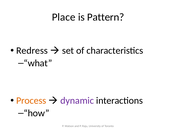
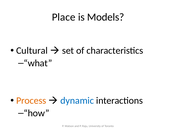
Pattern: Pattern -> Models
Redress: Redress -> Cultural
dynamic colour: purple -> blue
